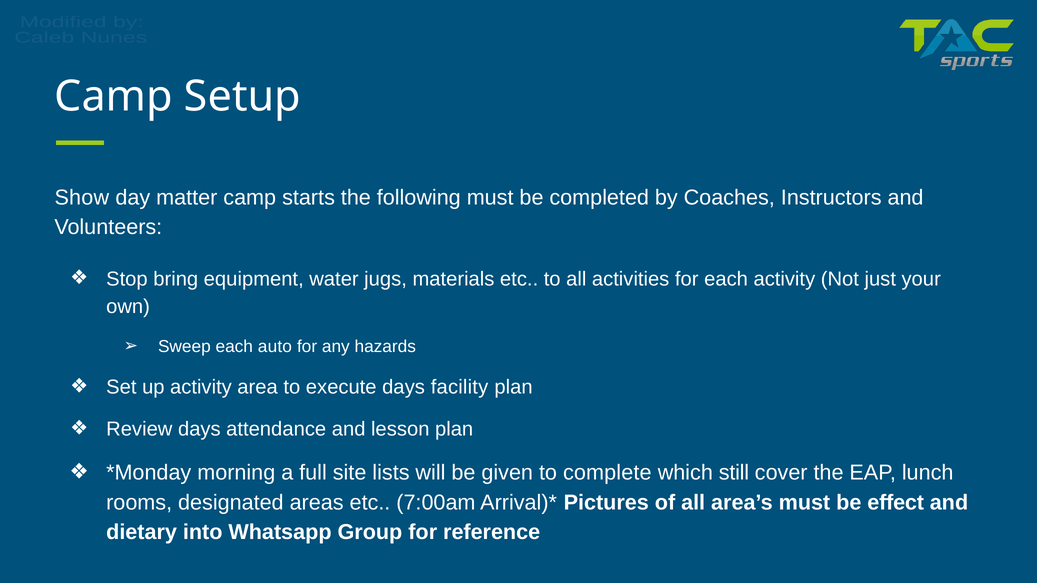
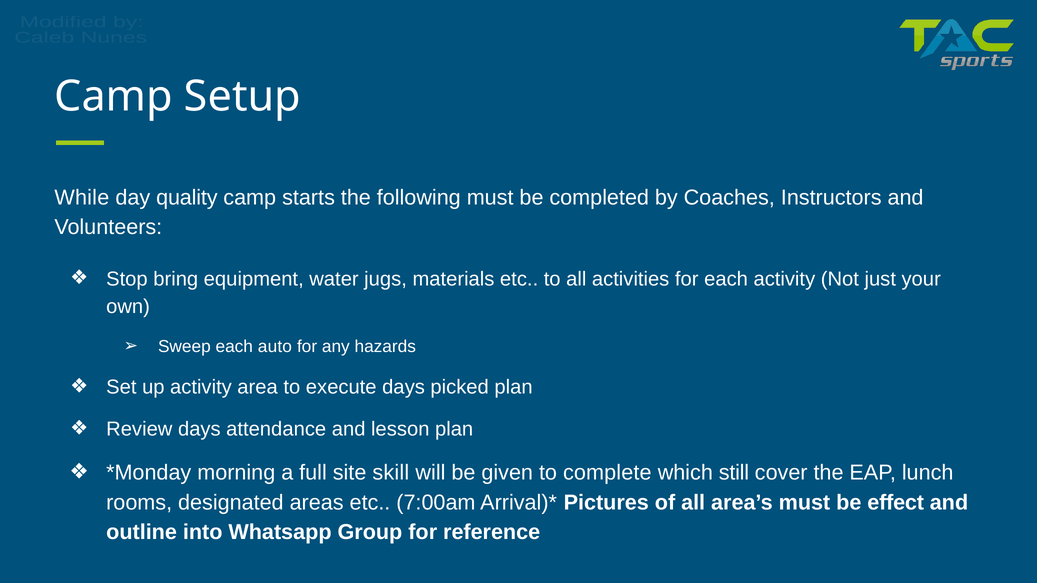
Show: Show -> While
matter: matter -> quality
facility: facility -> picked
lists: lists -> skill
dietary: dietary -> outline
